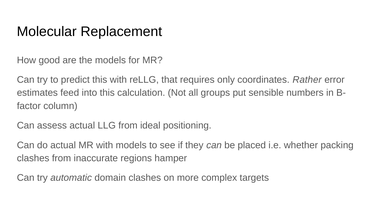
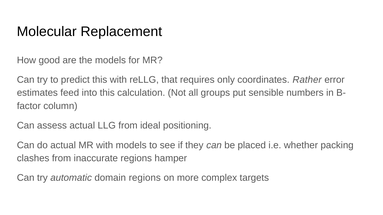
domain clashes: clashes -> regions
